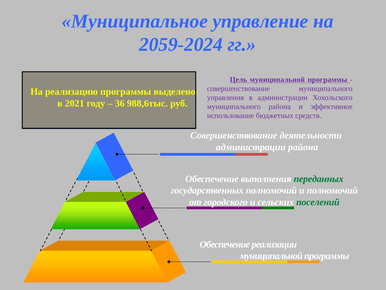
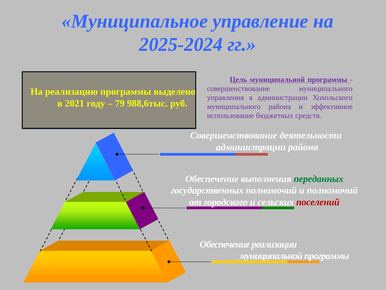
2059-2024: 2059-2024 -> 2025-2024
36: 36 -> 79
поселений colour: green -> red
